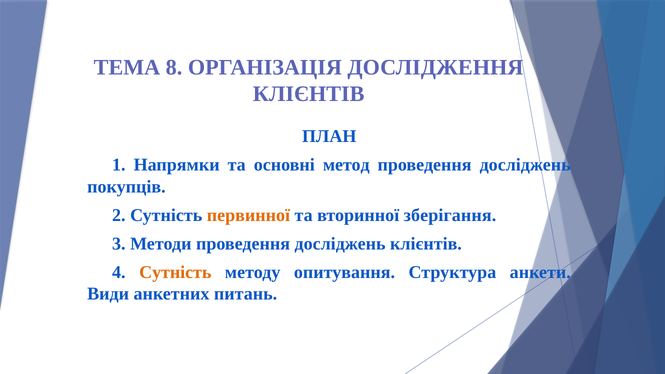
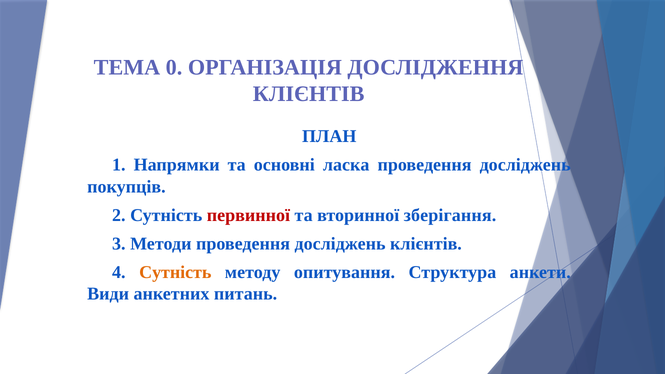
8: 8 -> 0
метод: метод -> ласка
первинної colour: orange -> red
